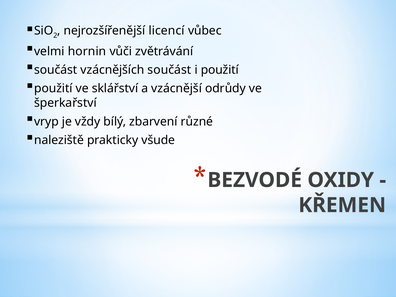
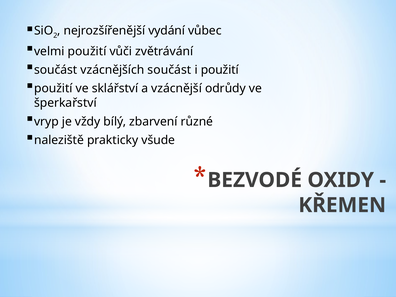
licencí: licencí -> vydání
velmi hornin: hornin -> použití
